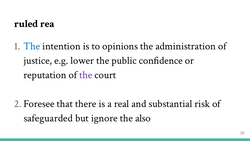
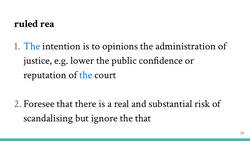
the at (86, 75) colour: purple -> blue
safeguarded: safeguarded -> scandalising
the also: also -> that
